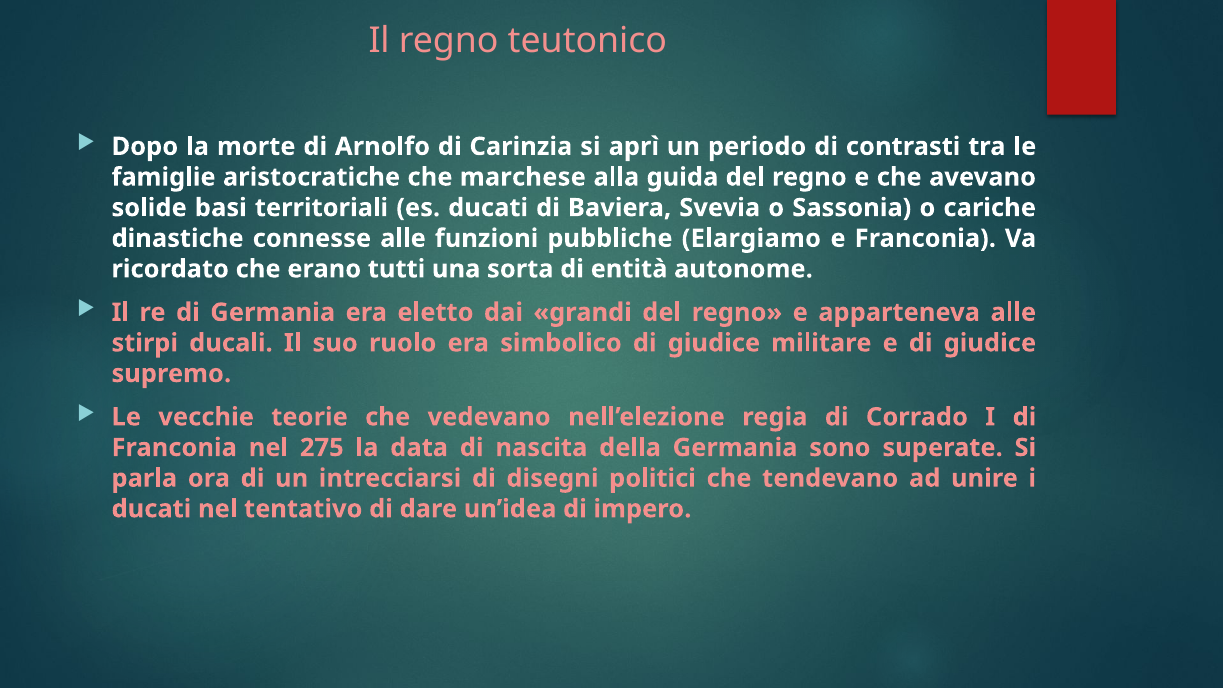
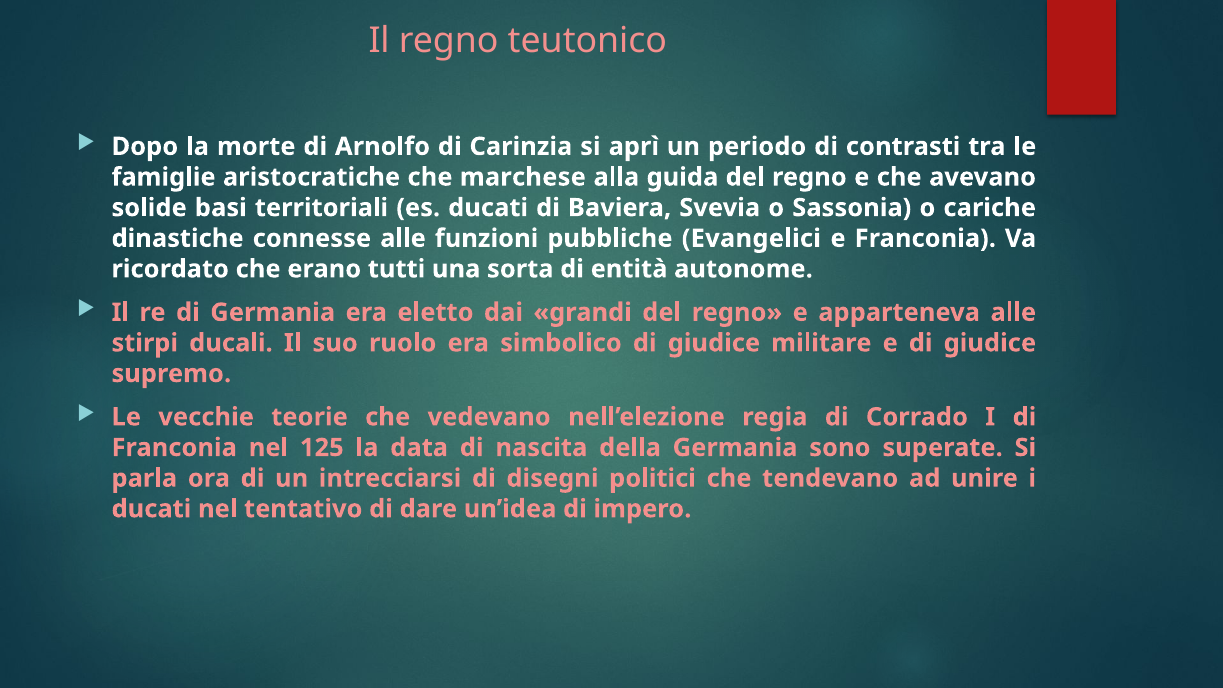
Elargiamo: Elargiamo -> Evangelici
275: 275 -> 125
